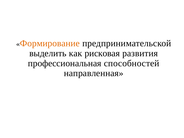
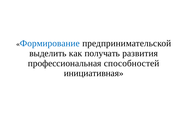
Формирование colour: orange -> blue
рисковая: рисковая -> получать
направленная: направленная -> инициативная
